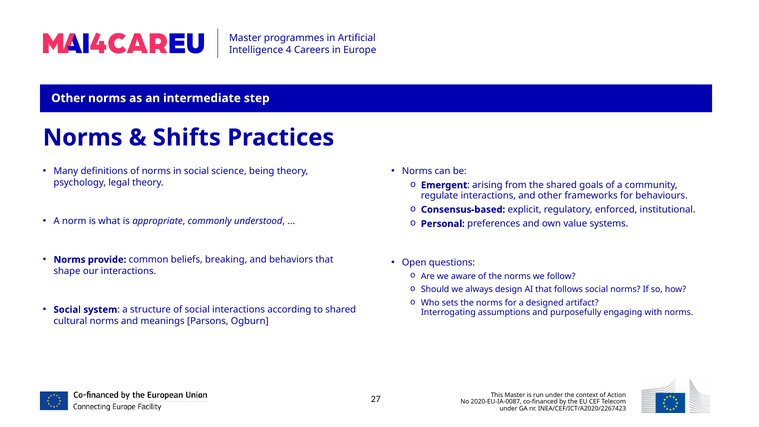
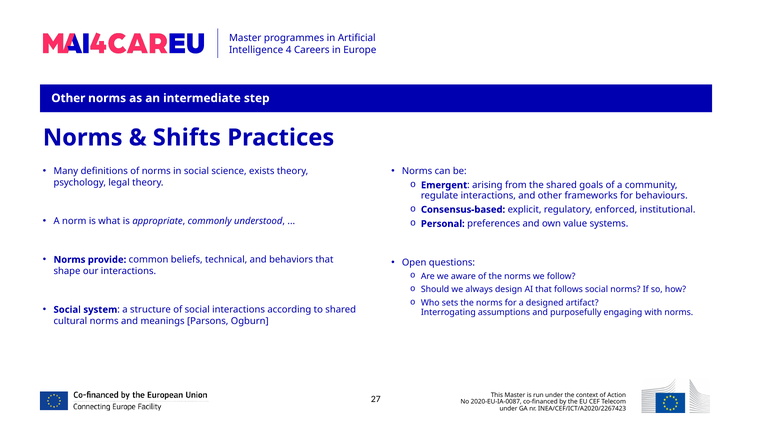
being: being -> exists
breaking: breaking -> technical
